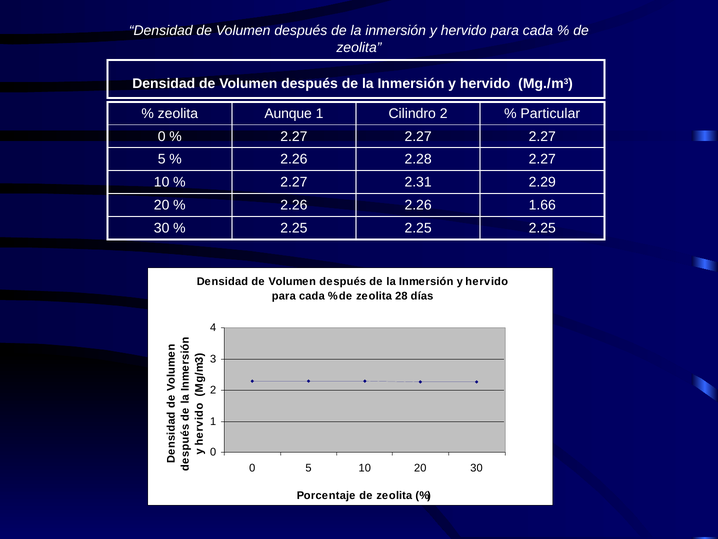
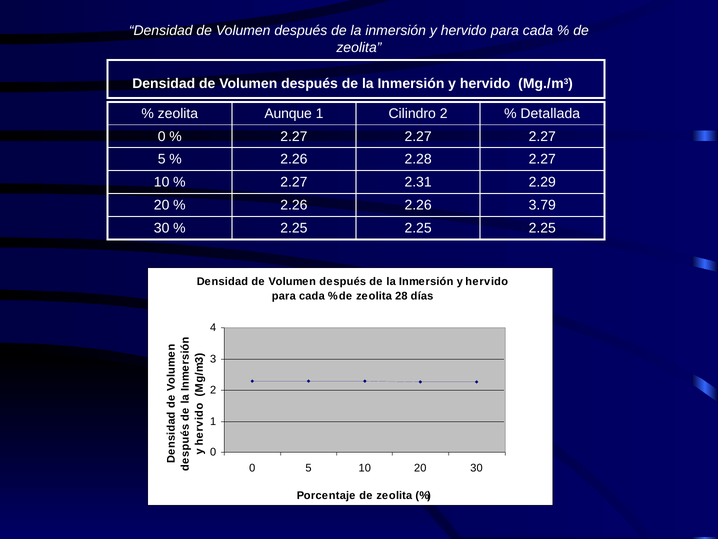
Particular: Particular -> Detallada
1.66: 1.66 -> 3.79
